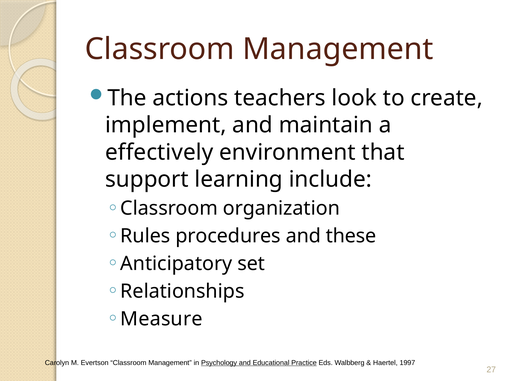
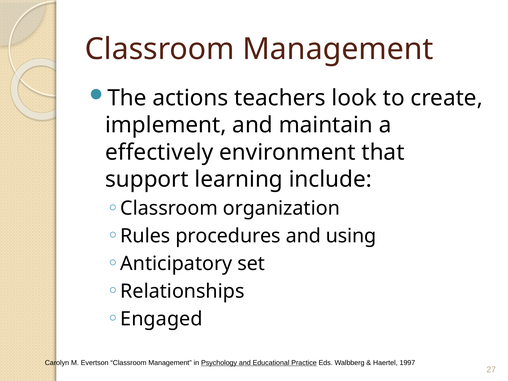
these: these -> using
Measure: Measure -> Engaged
